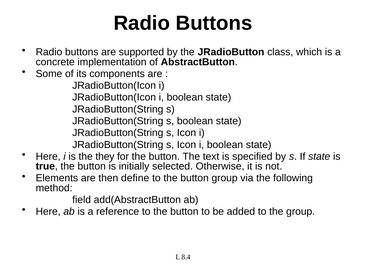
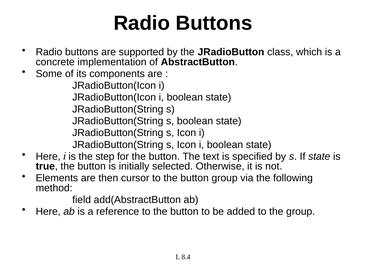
they: they -> step
define: define -> cursor
